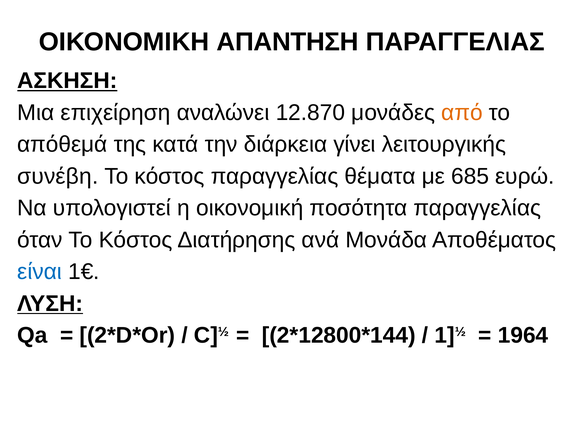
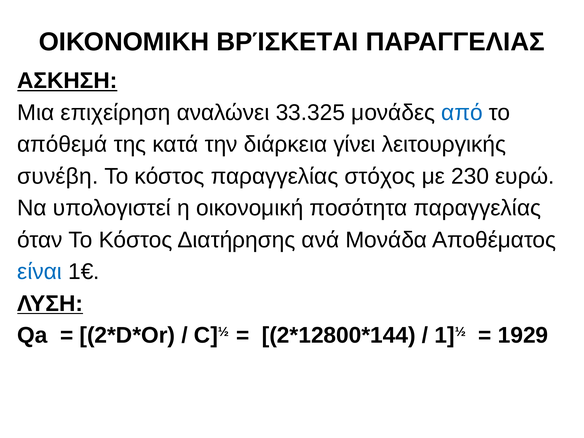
ΑΠΑΝΤΗΣΗ: ΑΠΑΝΤΗΣΗ -> ΒΡΊΣΚΕΤΑΙ
12.870: 12.870 -> 33.325
από colour: orange -> blue
θέματα: θέματα -> στόχος
685: 685 -> 230
1964: 1964 -> 1929
